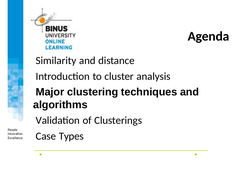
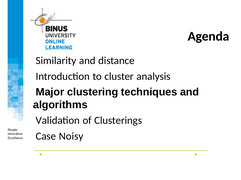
Types: Types -> Noisy
